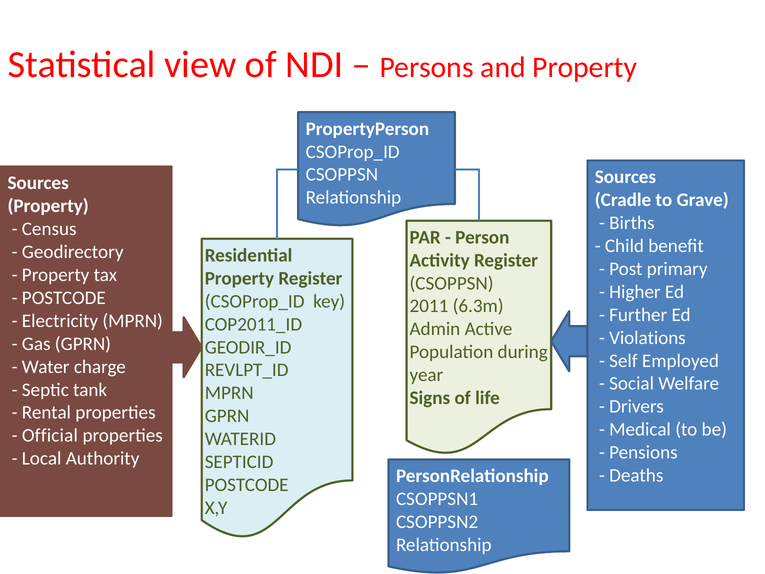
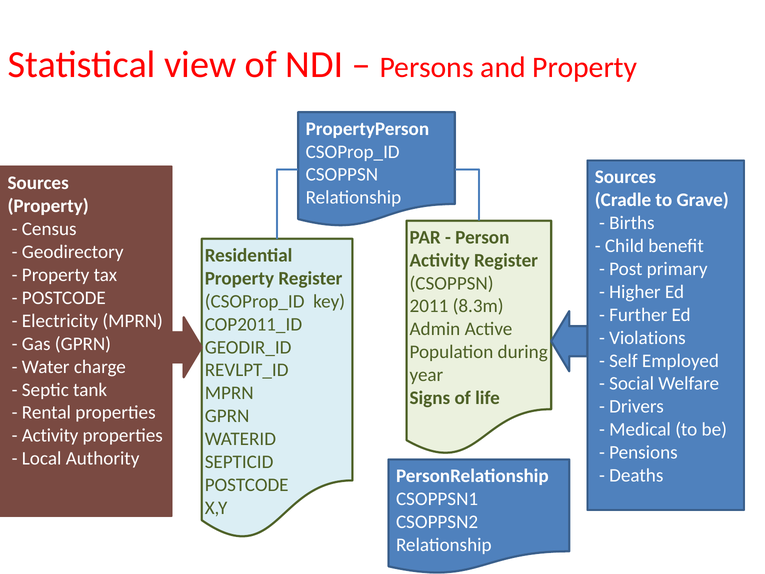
6.3m: 6.3m -> 8.3m
Official at (50, 435): Official -> Activity
